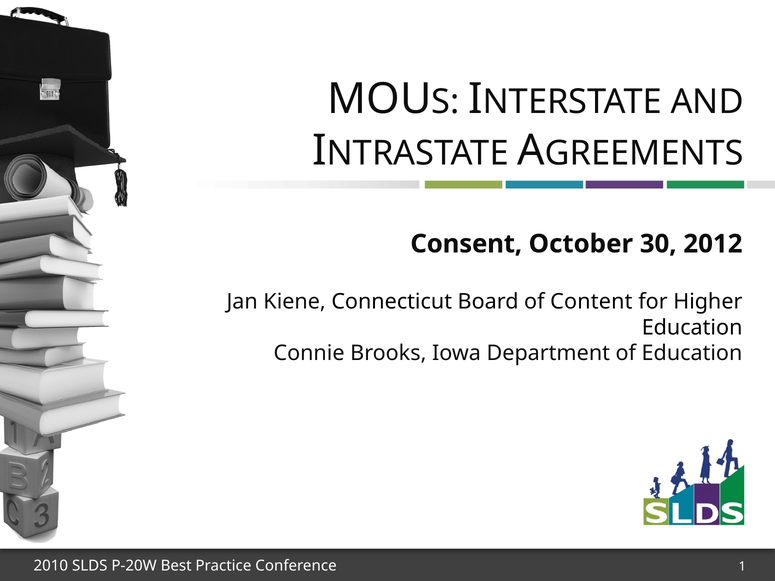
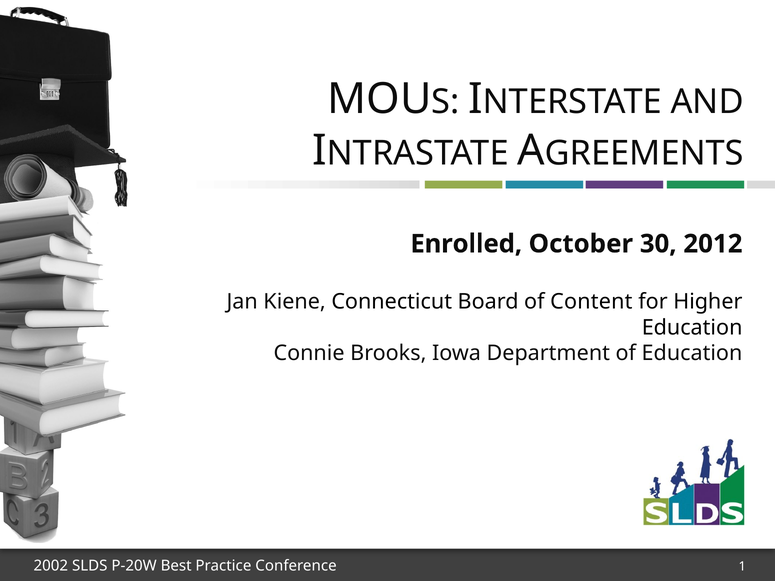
Consent: Consent -> Enrolled
2010: 2010 -> 2002
